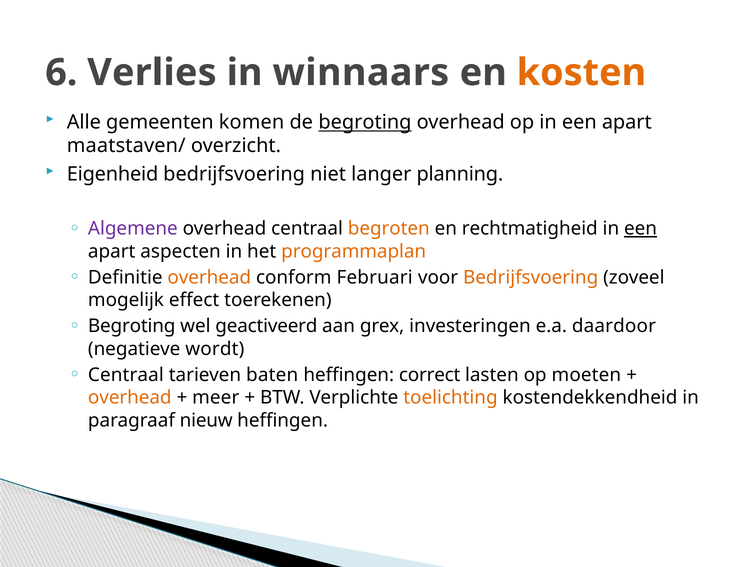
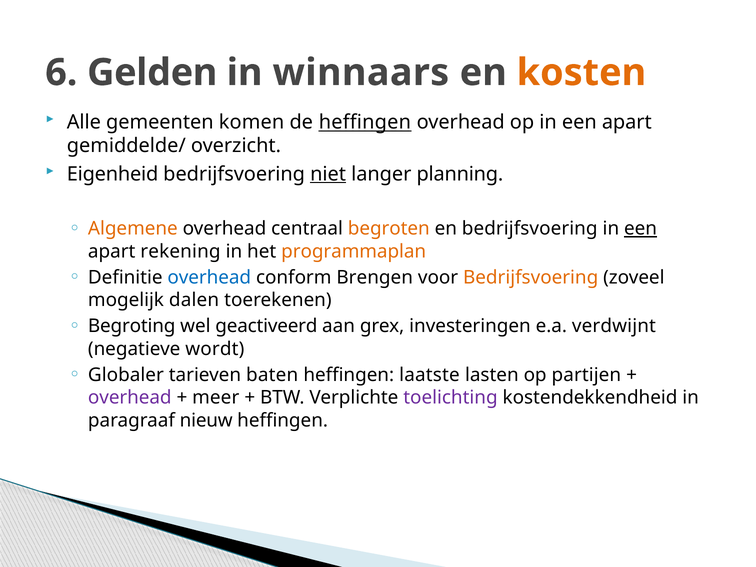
Verlies: Verlies -> Gelden
de begroting: begroting -> heffingen
maatstaven/: maatstaven/ -> gemiddelde/
niet underline: none -> present
Algemene colour: purple -> orange
en rechtmatigheid: rechtmatigheid -> bedrijfsvoering
aspecten: aspecten -> rekening
overhead at (209, 277) colour: orange -> blue
Februari: Februari -> Brengen
effect: effect -> dalen
daardoor: daardoor -> verdwijnt
Centraal at (126, 375): Centraal -> Globaler
correct: correct -> laatste
moeten: moeten -> partijen
overhead at (130, 398) colour: orange -> purple
toelichting colour: orange -> purple
